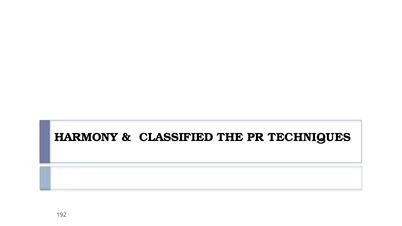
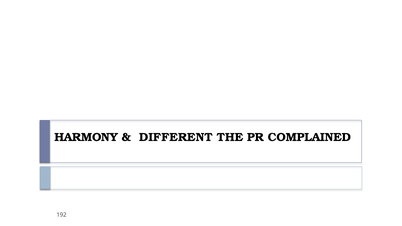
CLASSIFIED: CLASSIFIED -> DIFFERENT
TECHNIQUES: TECHNIQUES -> COMPLAINED
